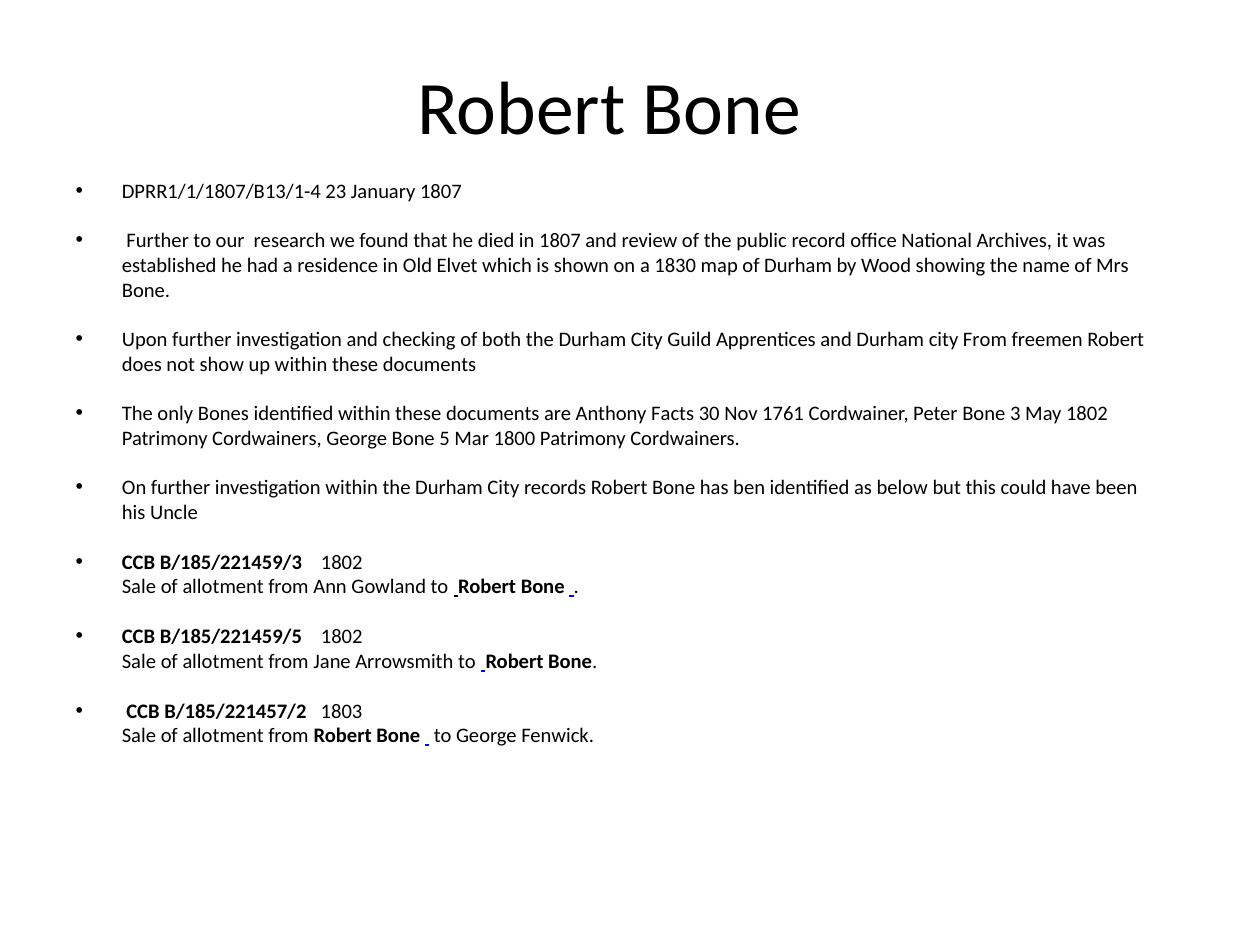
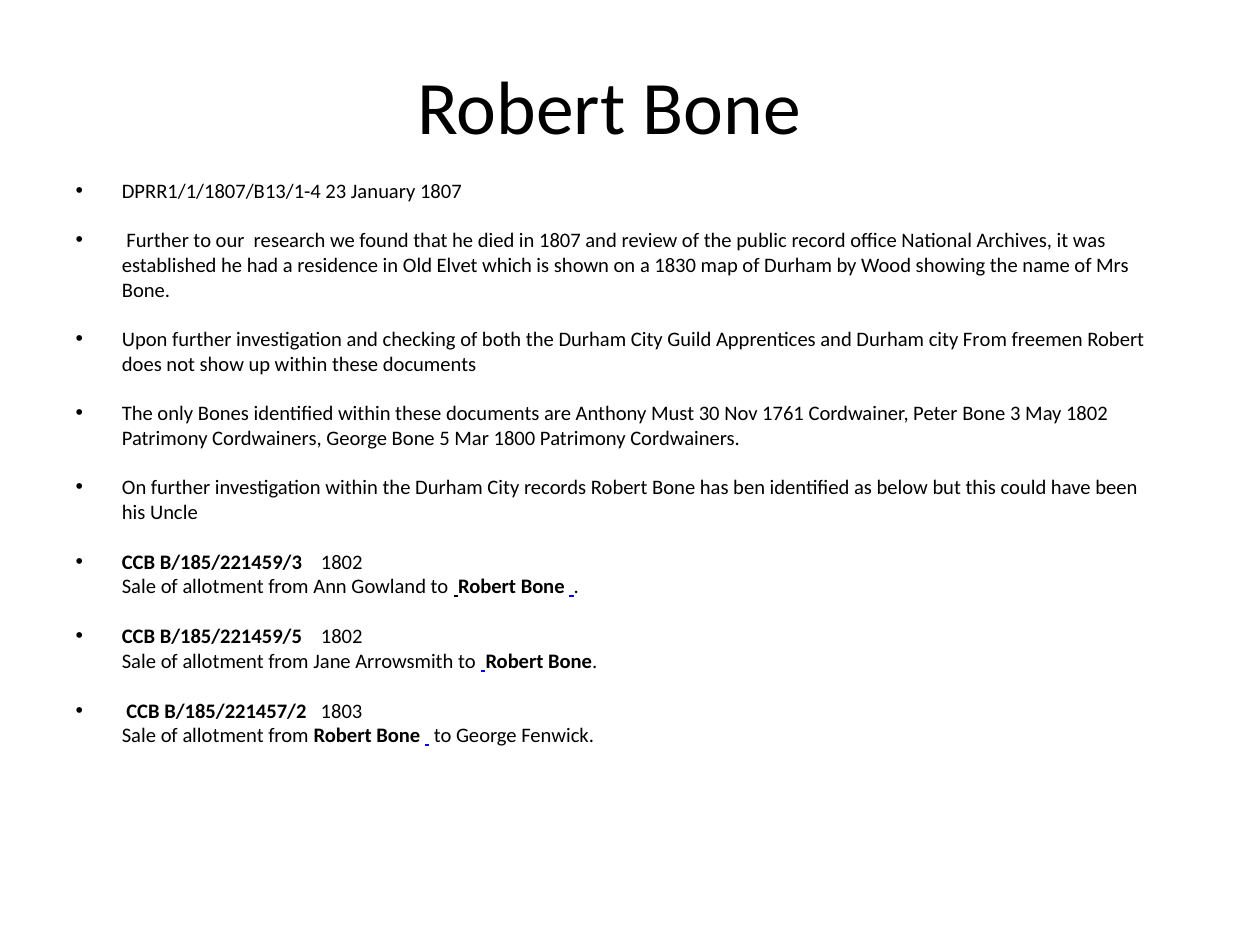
Facts: Facts -> Must
